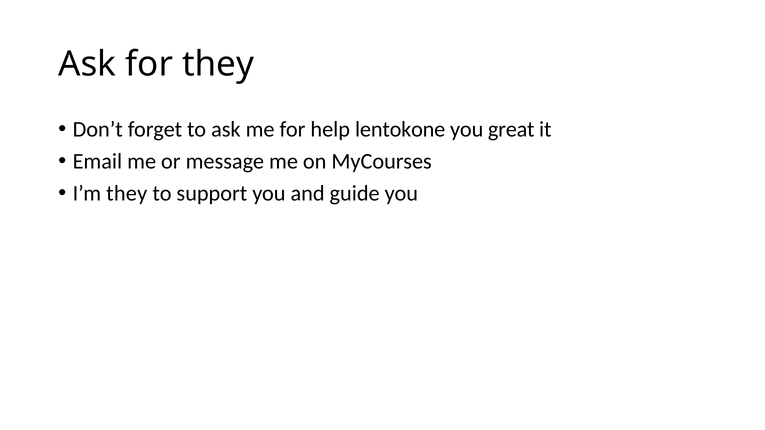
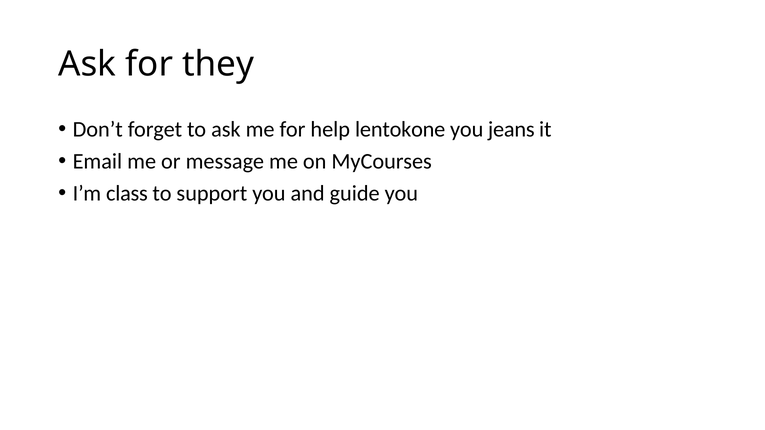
great: great -> jeans
I’m they: they -> class
